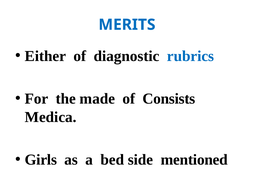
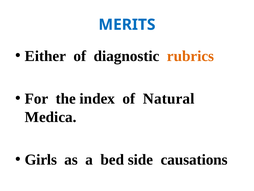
rubrics colour: blue -> orange
made: made -> index
Consists: Consists -> Natural
mentioned: mentioned -> causations
